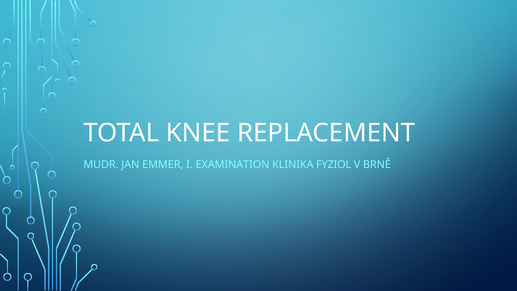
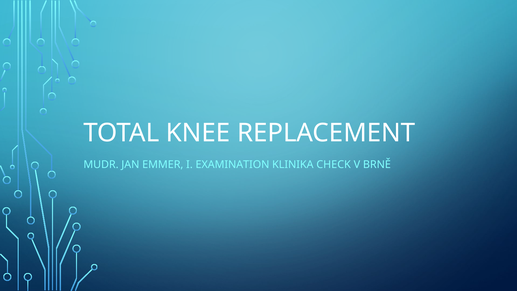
FYZIOL: FYZIOL -> CHECK
